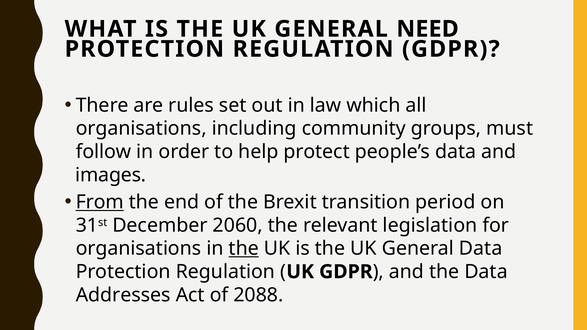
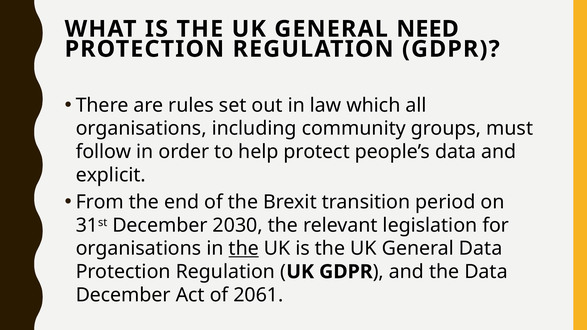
images: images -> explicit
From underline: present -> none
2060: 2060 -> 2030
Addresses at (123, 295): Addresses -> December
2088: 2088 -> 2061
